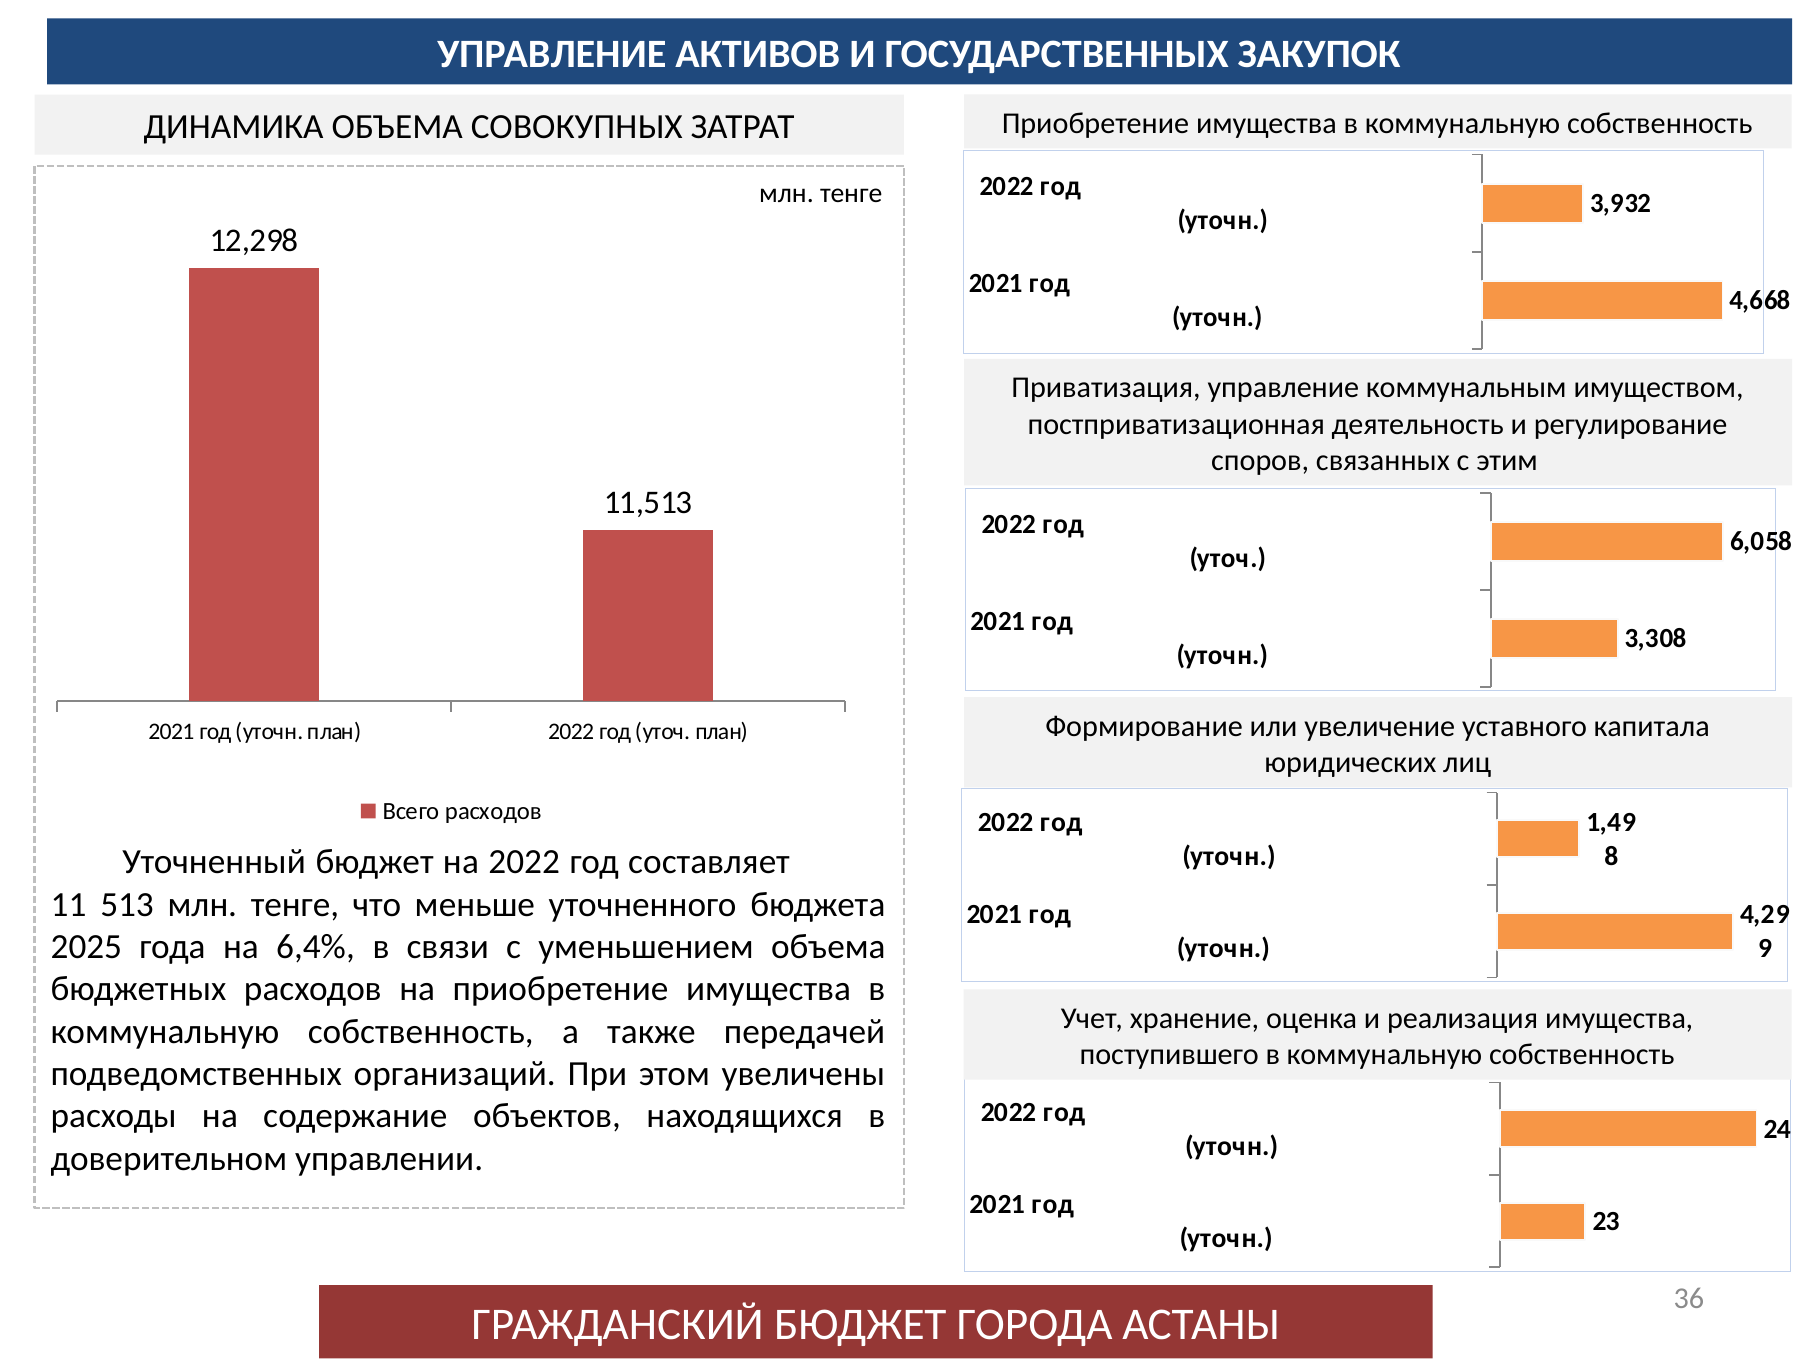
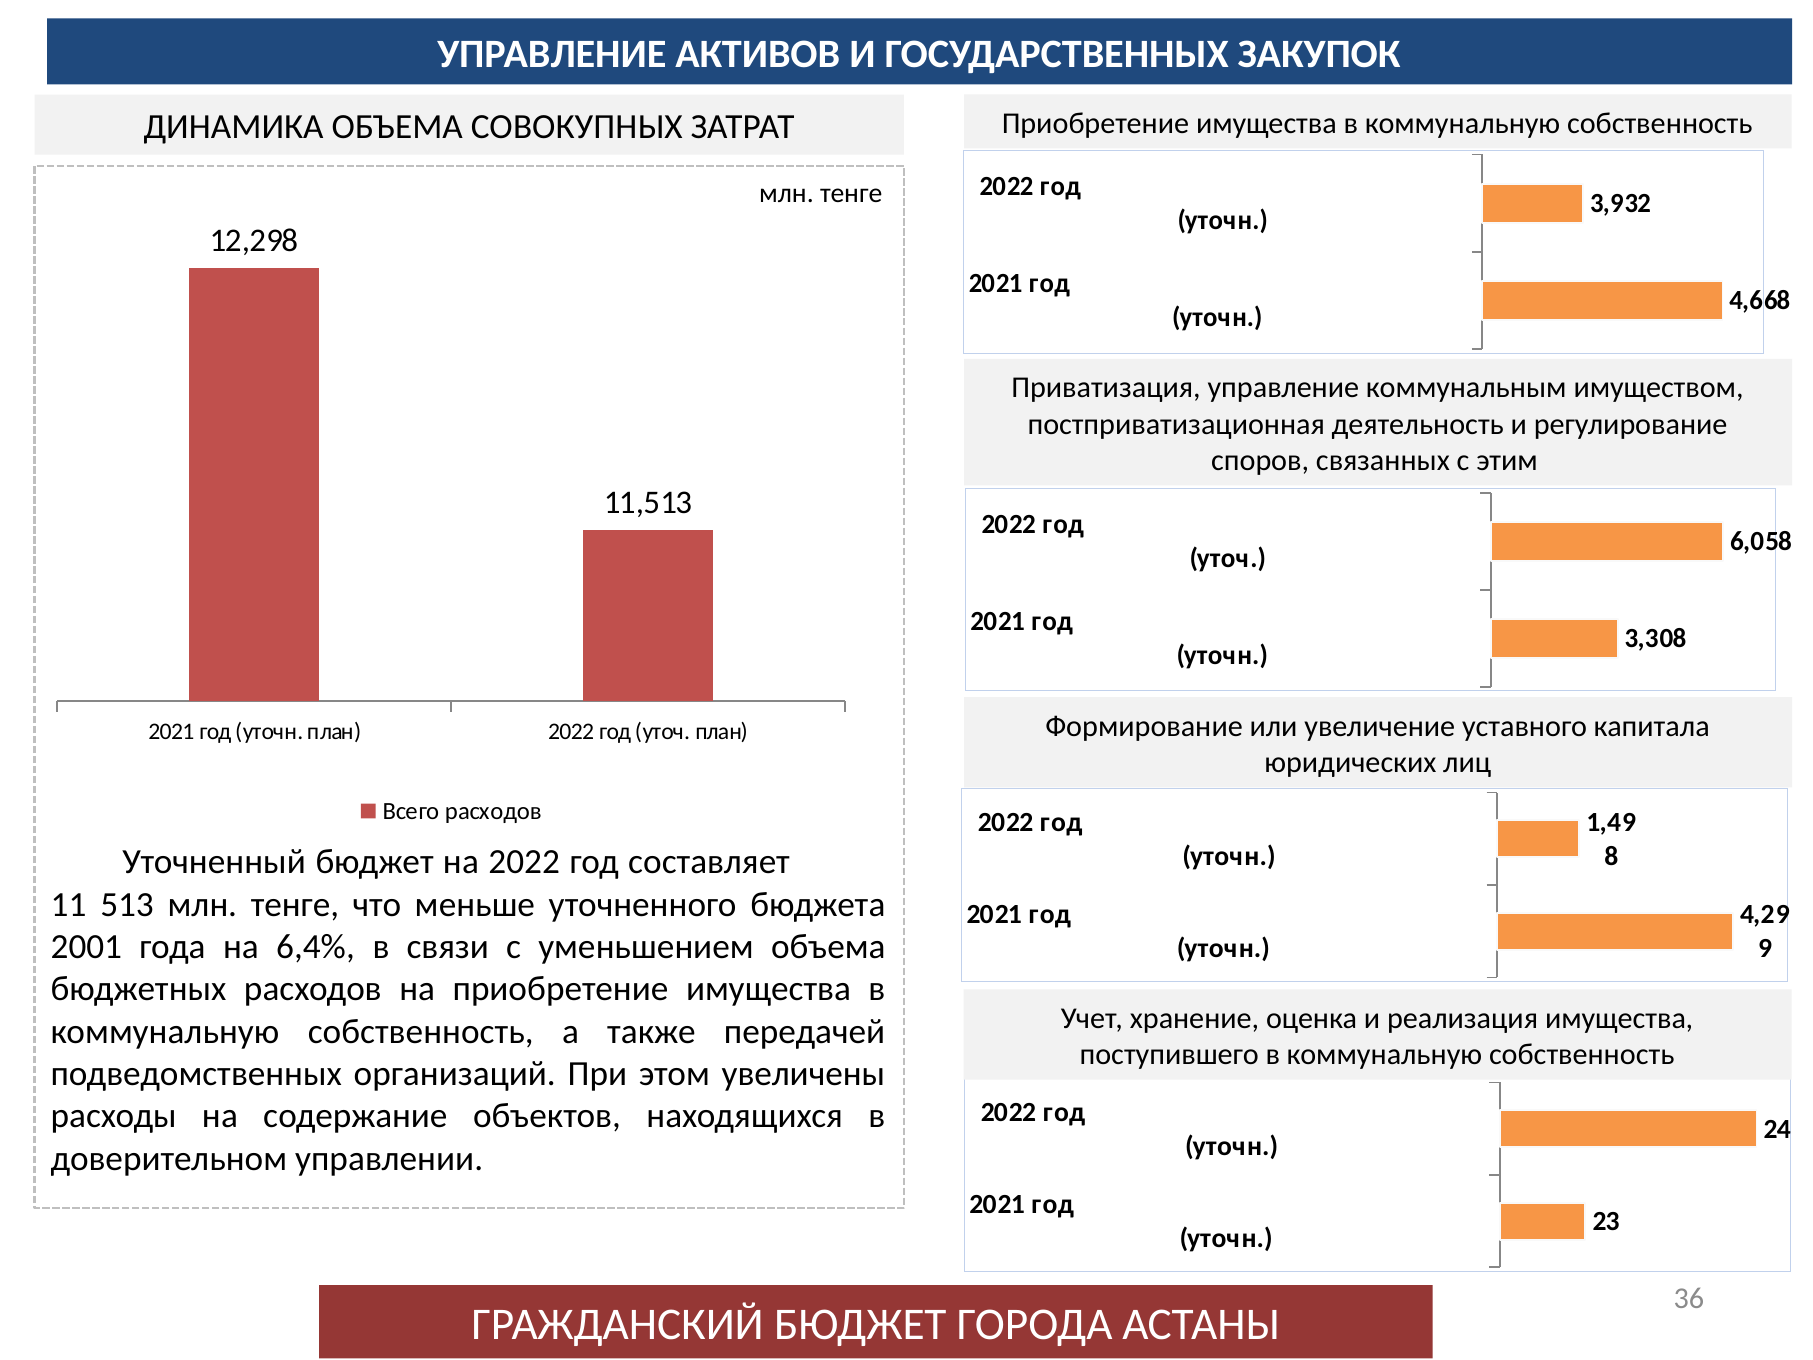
2025: 2025 -> 2001
